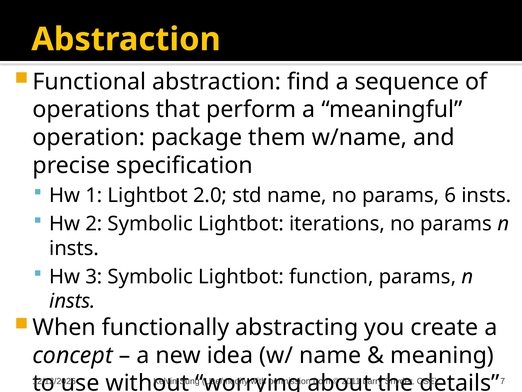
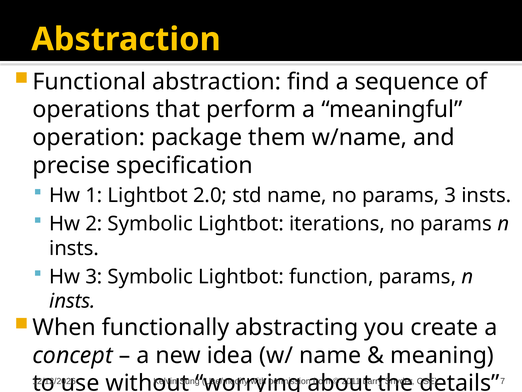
params 6: 6 -> 3
